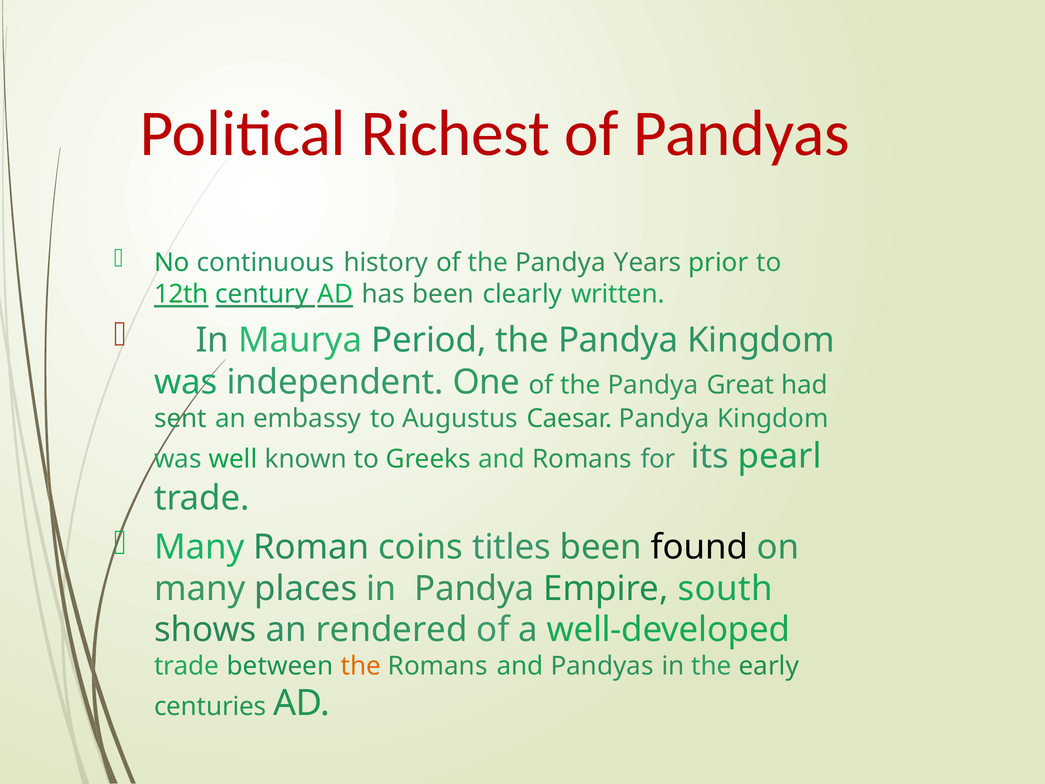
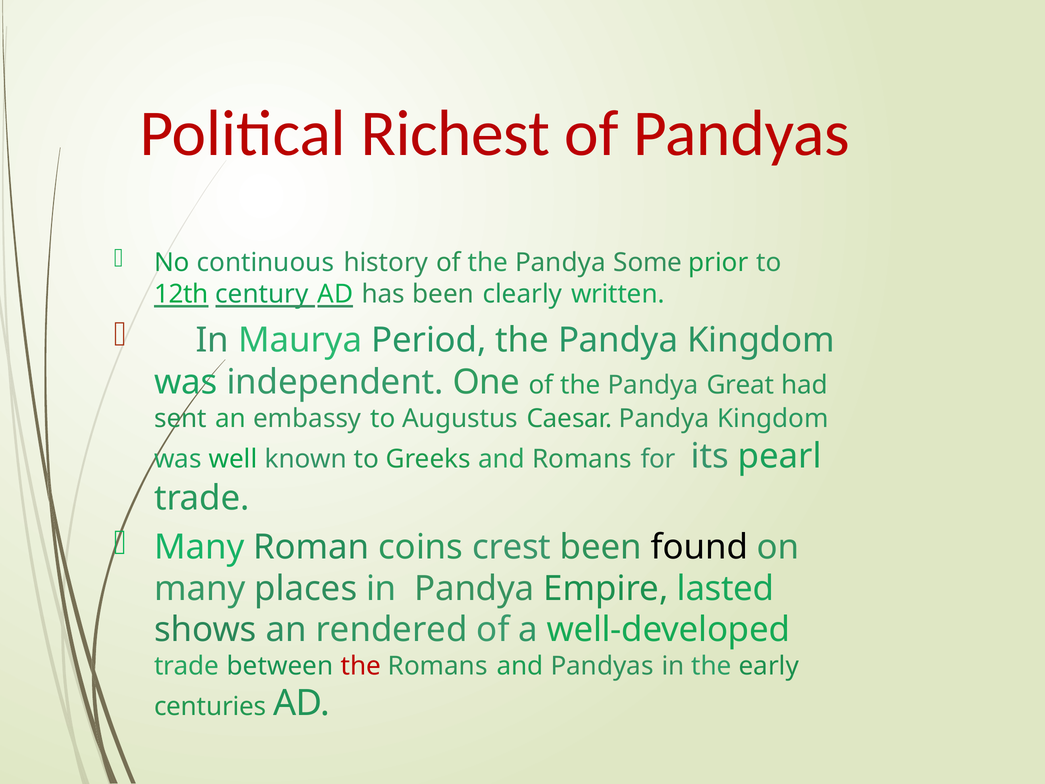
Years: Years -> Some
titles: titles -> crest
south: south -> lasted
the at (361, 666) colour: orange -> red
